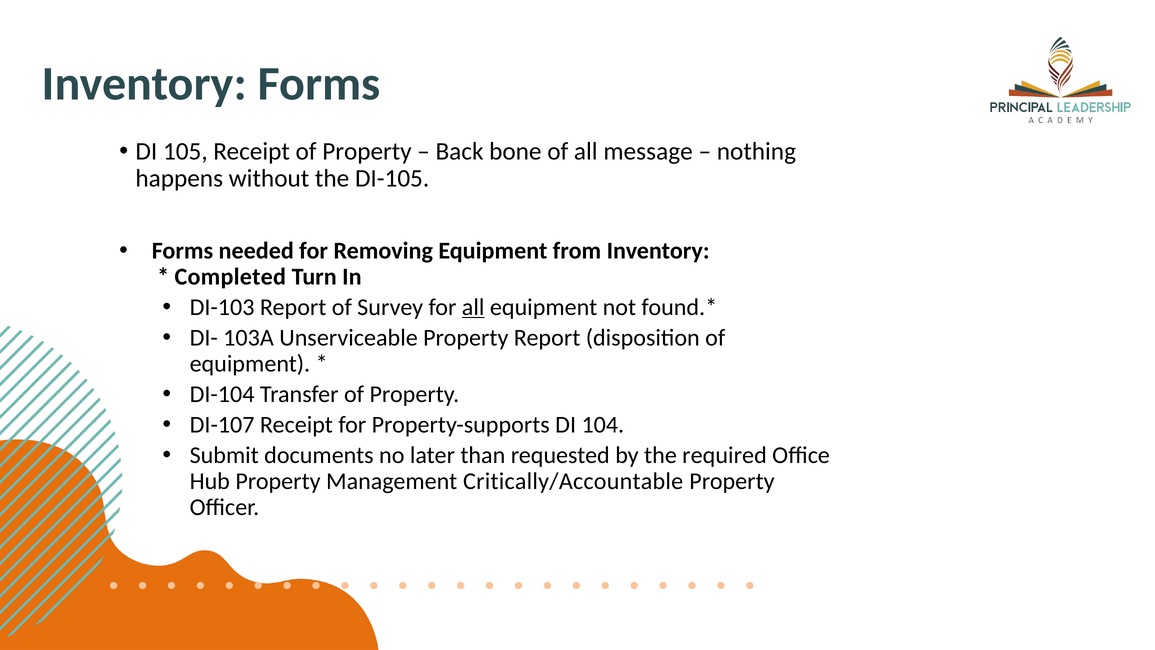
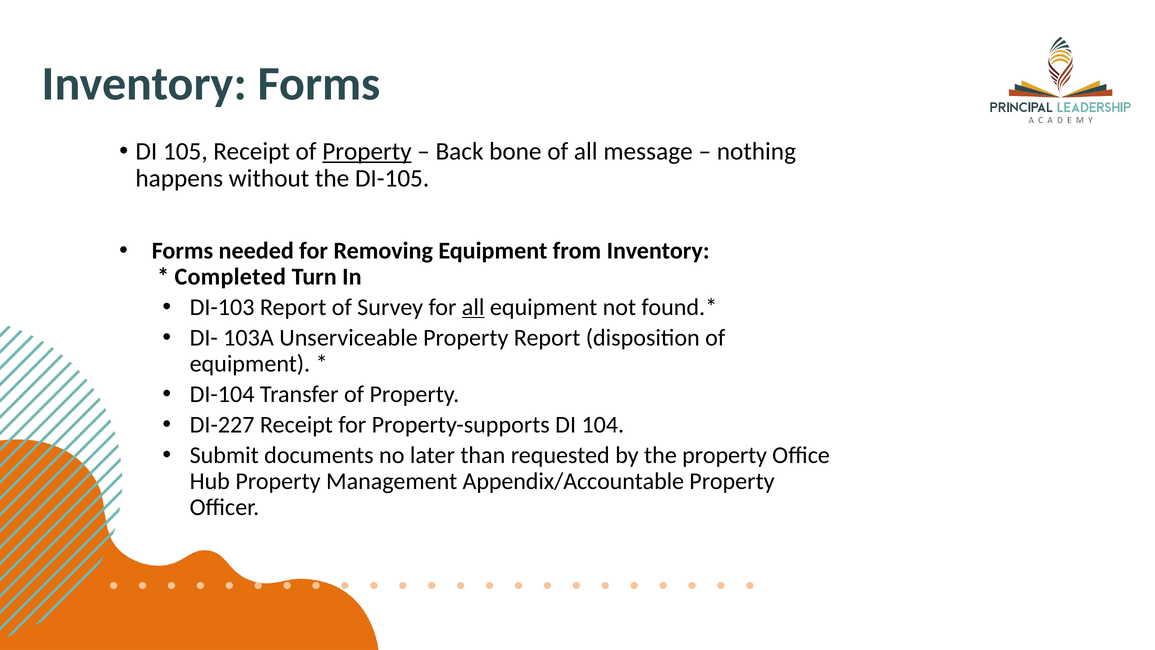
Property at (367, 151) underline: none -> present
DI-107: DI-107 -> DI-227
the required: required -> property
Critically/Accountable: Critically/Accountable -> Appendix/Accountable
